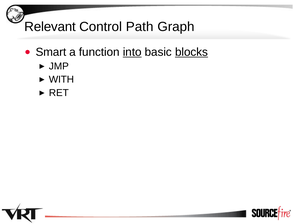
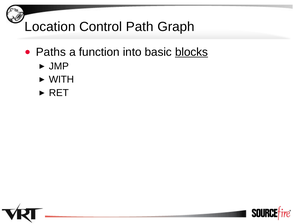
Relevant: Relevant -> Location
Smart: Smart -> Paths
into underline: present -> none
